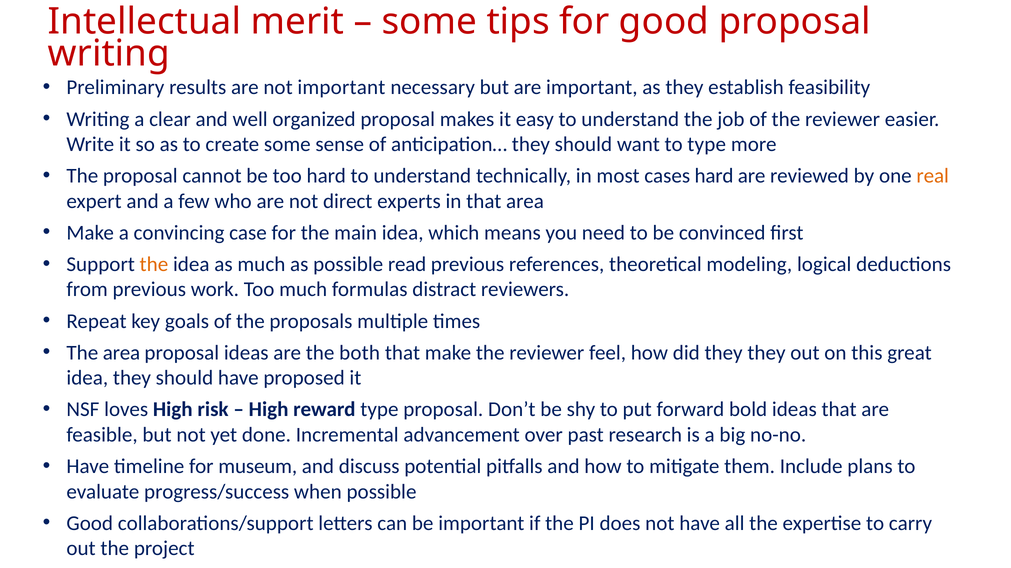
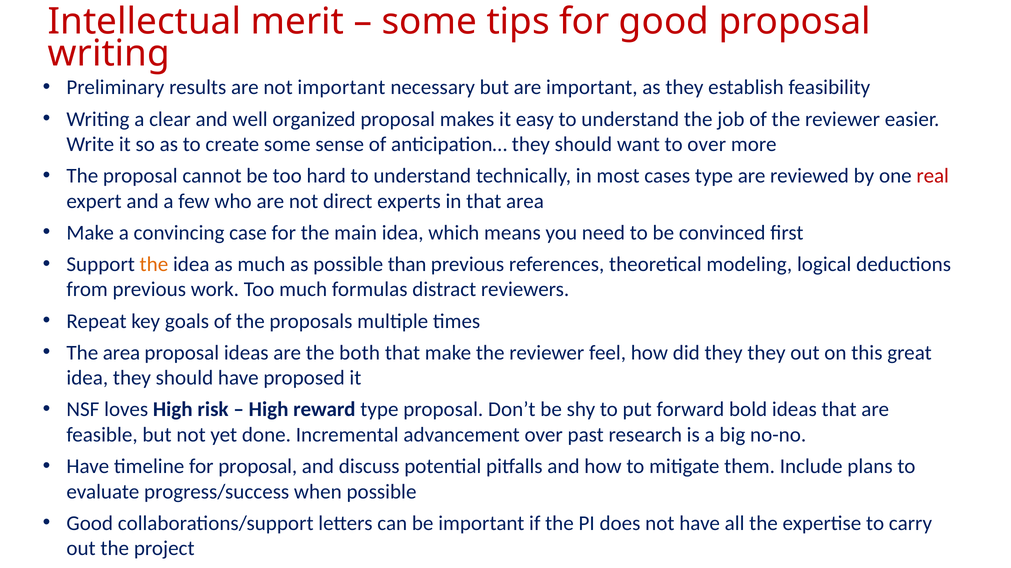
to type: type -> over
cases hard: hard -> type
real colour: orange -> red
read: read -> than
for museum: museum -> proposal
